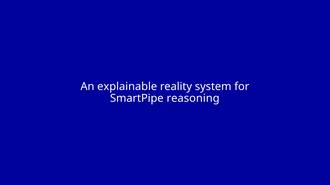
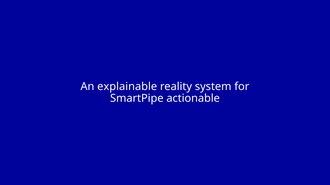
reasoning: reasoning -> actionable
